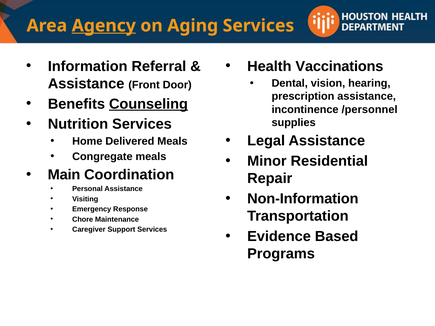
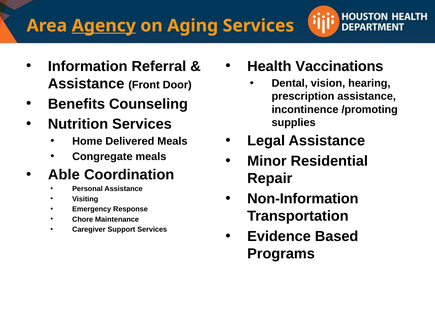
Counseling underline: present -> none
/personnel: /personnel -> /promoting
Main: Main -> Able
